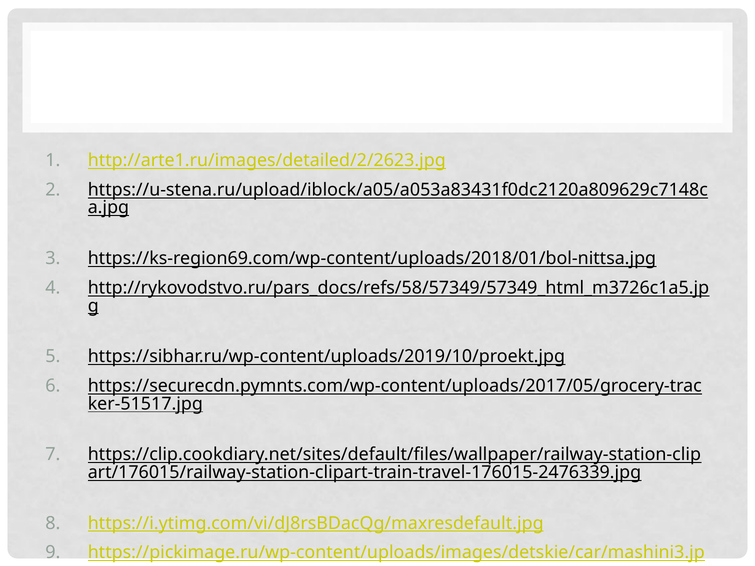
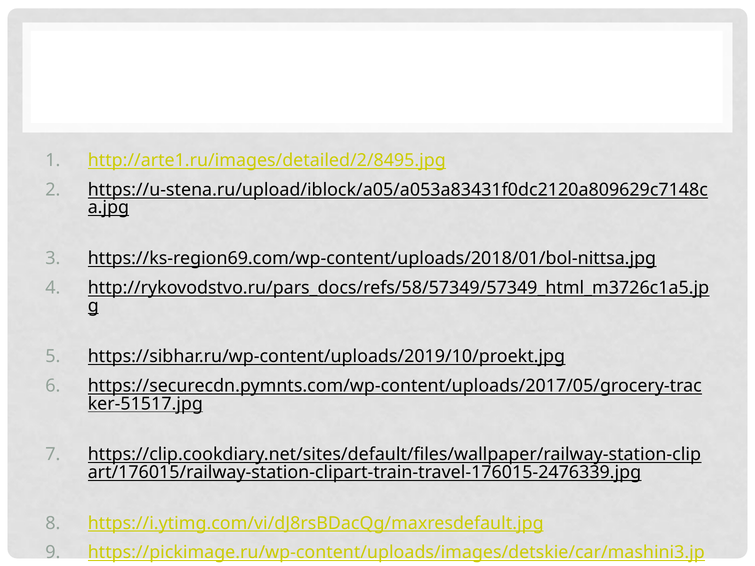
http://arte1.ru/images/detailed/2/2623.jpg: http://arte1.ru/images/detailed/2/2623.jpg -> http://arte1.ru/images/detailed/2/8495.jpg
